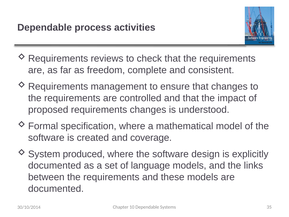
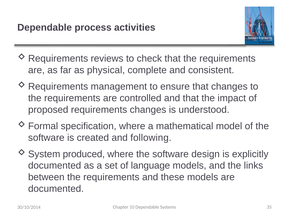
freedom: freedom -> physical
coverage: coverage -> following
